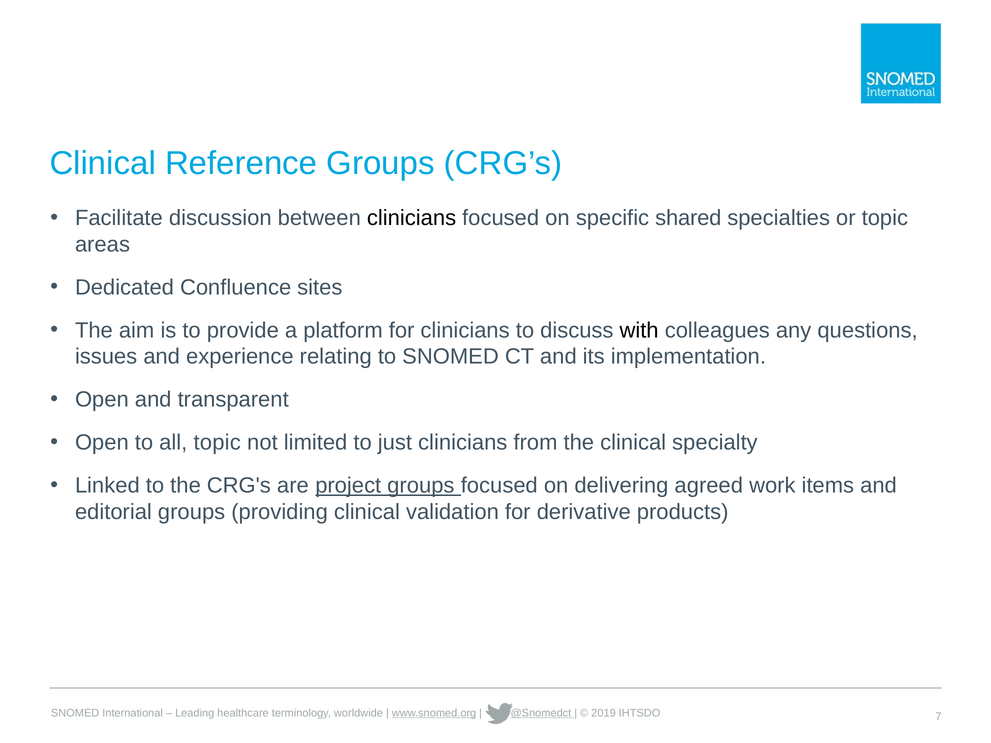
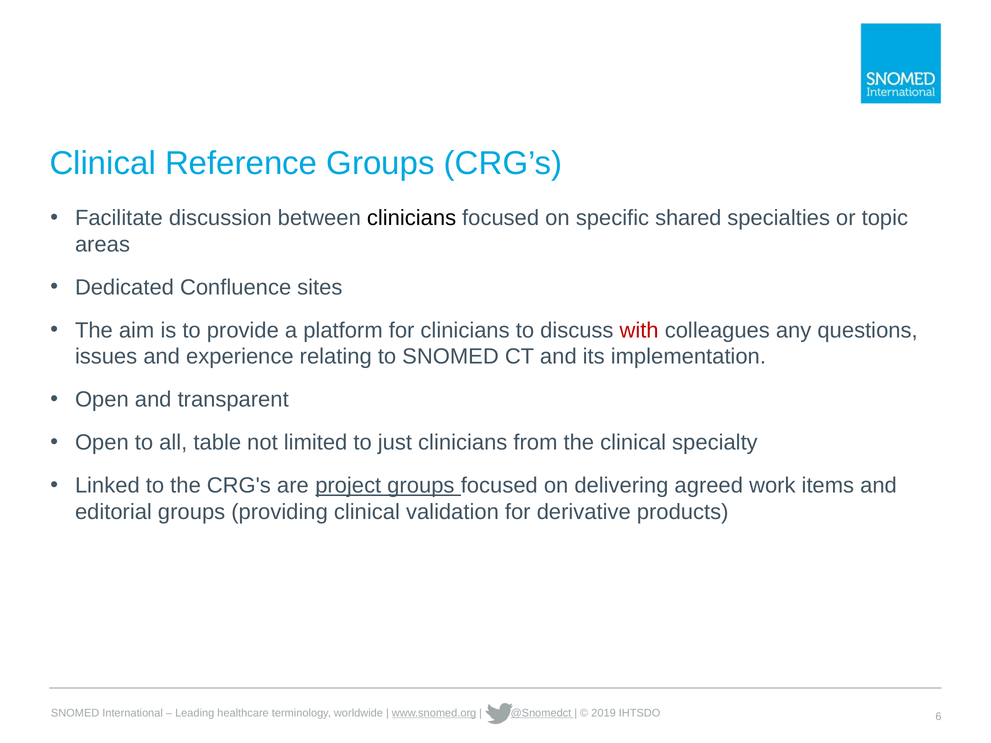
with colour: black -> red
all topic: topic -> table
7: 7 -> 6
